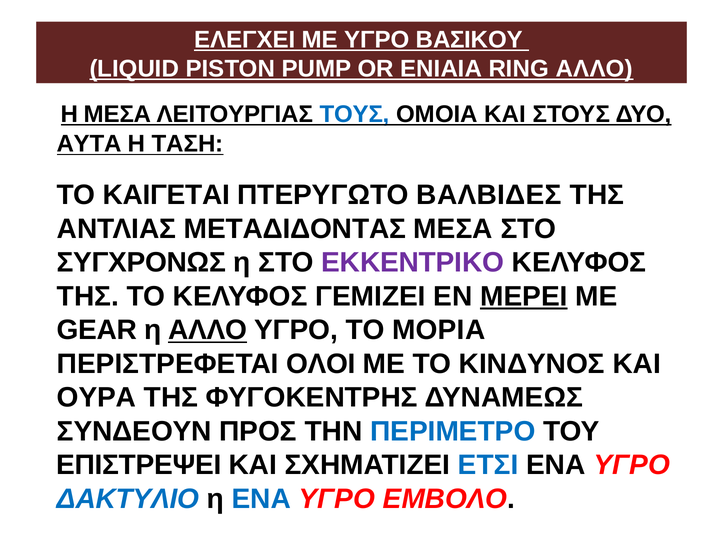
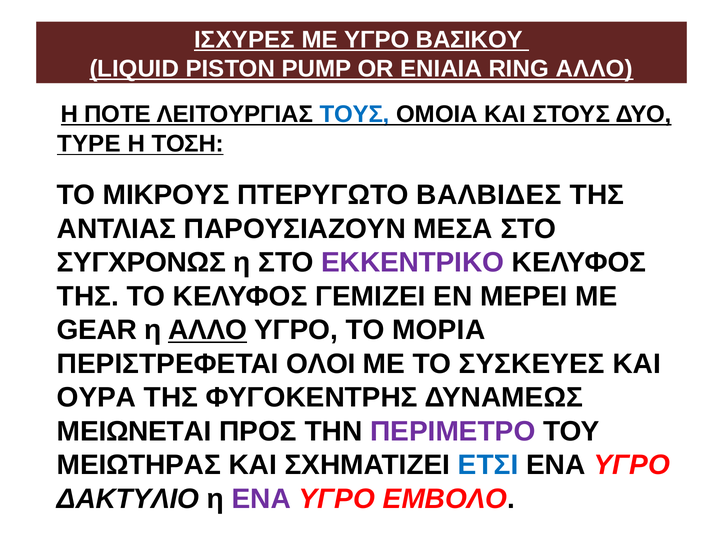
ΕΛΕΓΧΕΙ: ΕΛΕΓΧΕΙ -> ΙΣΧΥΡΕΣ
Η ΜΕΣΑ: ΜΕΣΑ -> ΠΟΤΕ
ΑΥΤΑ: ΑΥΤΑ -> TYPE
ΤΑΣΗ: ΤΑΣΗ -> ΤΟΣΗ
ΚΑΙΓΕΤΑΙ: ΚΑΙΓΕΤΑΙ -> ΜΙΚΡΟΥΣ
ΜΕΤΑΔΙΔΟΝΤΑΣ: ΜΕΤΑΔΙΔΟΝΤΑΣ -> ΠΑΡΟΥΣΙΑΖΟΥΝ
ΜΕΡΕΙ underline: present -> none
ΚΙΝΔΥΝΟΣ: ΚΙΝΔΥΝΟΣ -> ΣΥΣΚΕΥΕΣ
ΣΥΝΔΕΟΥΝ: ΣΥΝΔΕΟΥΝ -> ΜΕΙΩΝΕΤΑΙ
ΠΕΡΙΜΕΤΡΟ colour: blue -> purple
ΕΠΙΣΤΡΕΨΕΙ: ΕΠΙΣΤΡΕΨΕΙ -> ΜΕΙΩΤΗΡΑΣ
ΔΑΚΤΥΛΙΟ colour: blue -> black
ΕΝΑ at (261, 499) colour: blue -> purple
